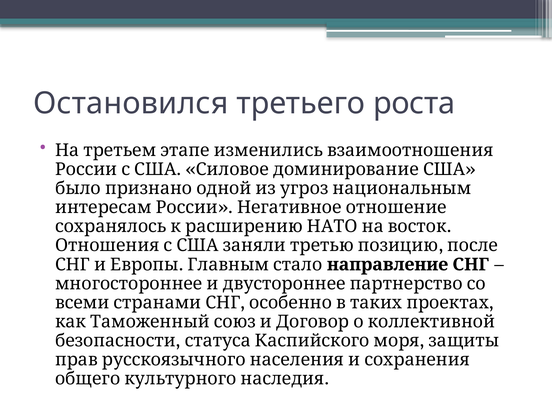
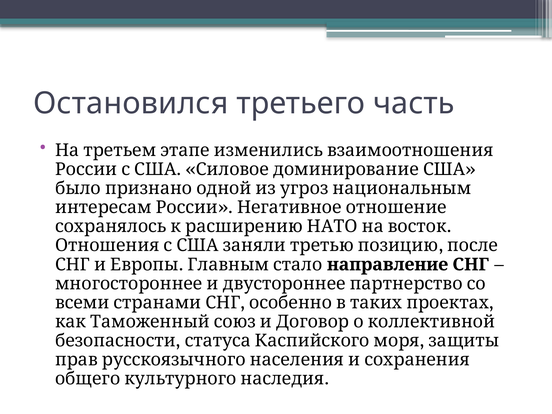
роста: роста -> часть
